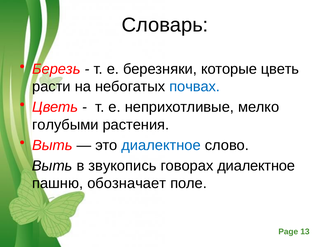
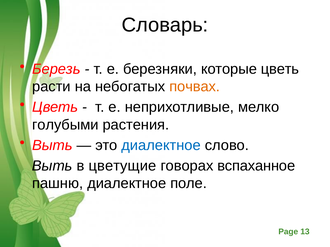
почвах colour: blue -> orange
звукопись: звукопись -> цветущие
говорах диалектное: диалектное -> вспаханное
пашню обозначает: обозначает -> диалектное
